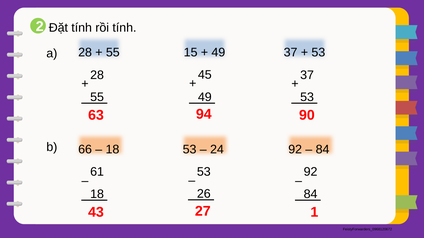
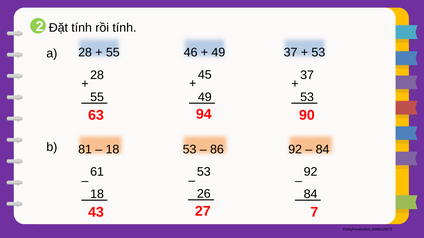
15: 15 -> 46
66: 66 -> 81
24: 24 -> 86
1: 1 -> 7
